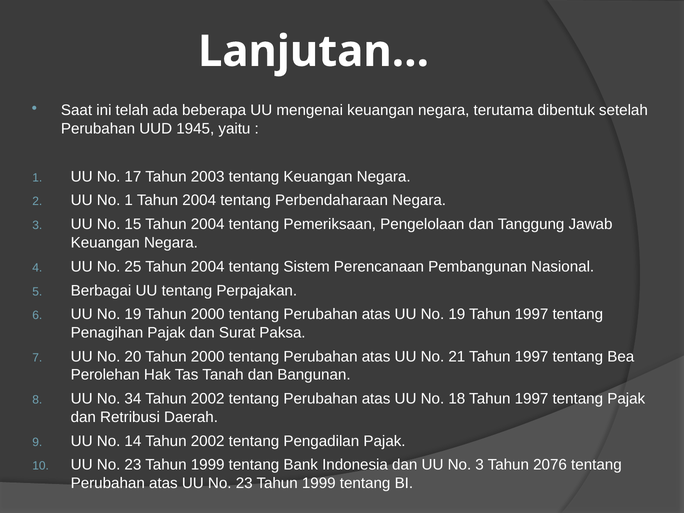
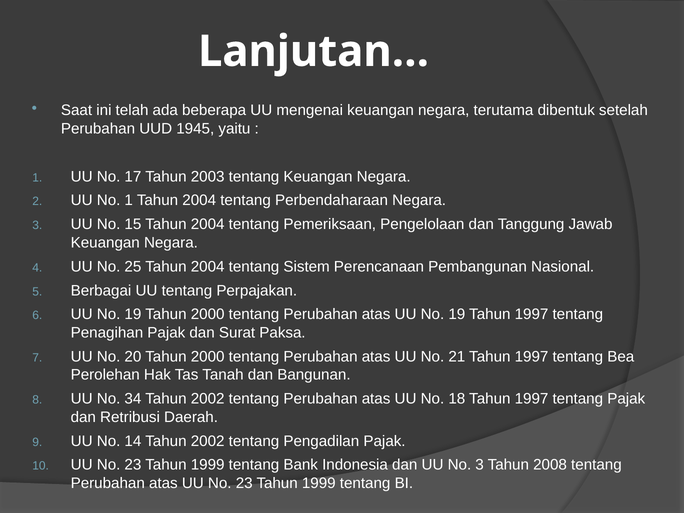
2076: 2076 -> 2008
